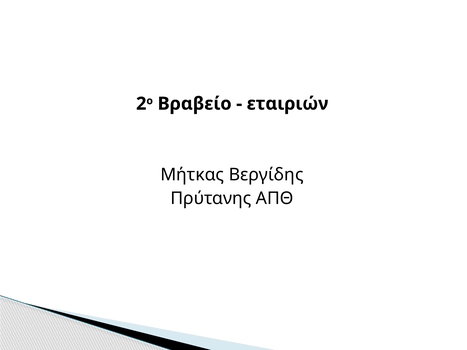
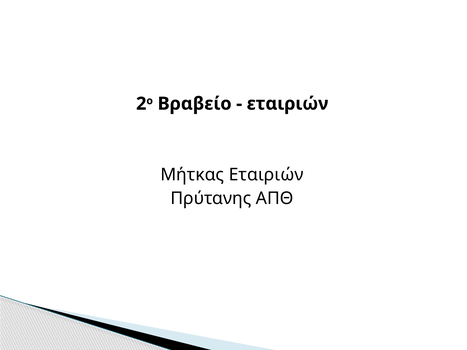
Μήτκας Βεργίδης: Βεργίδης -> Εταιριών
